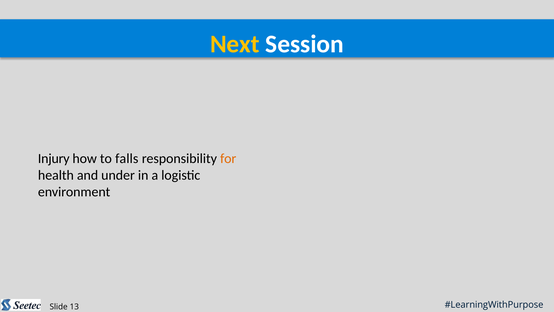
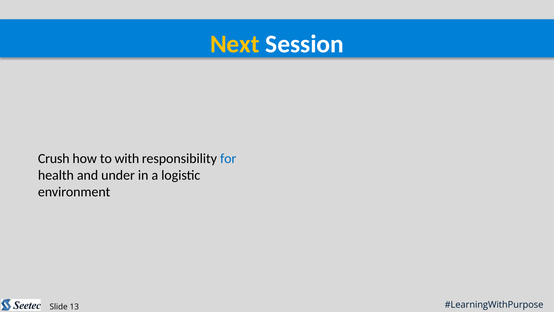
Injury: Injury -> Crush
falls: falls -> with
for colour: orange -> blue
